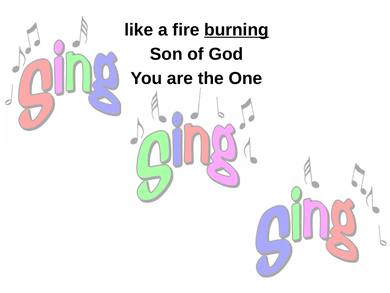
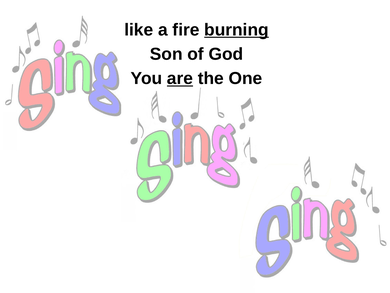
are underline: none -> present
